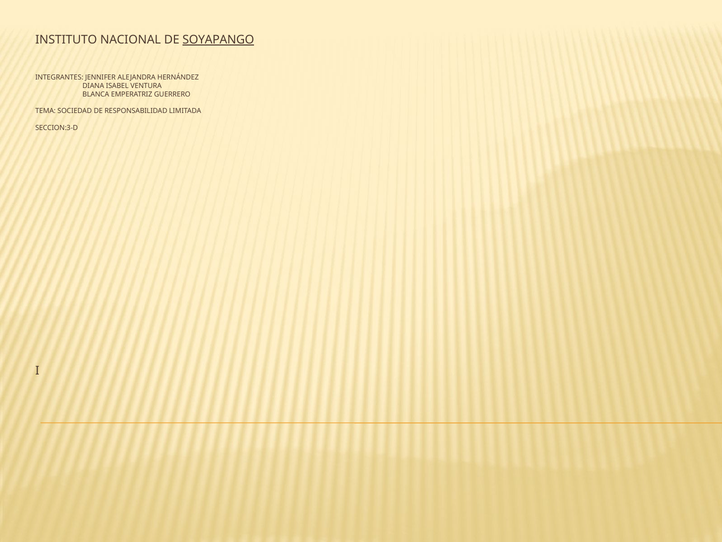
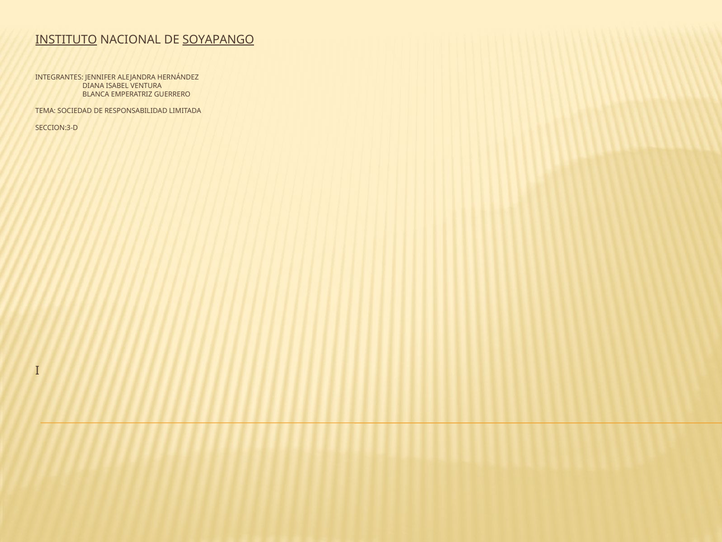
INSTITUTO underline: none -> present
